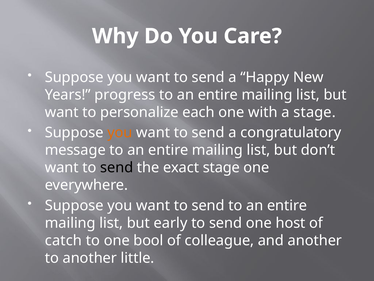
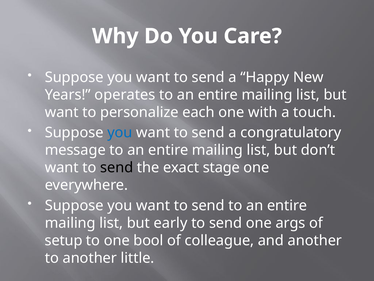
progress: progress -> operates
a stage: stage -> touch
you at (120, 132) colour: orange -> blue
host: host -> args
catch: catch -> setup
